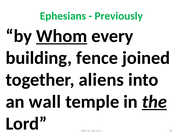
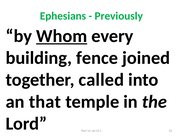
aliens: aliens -> called
wall: wall -> that
the underline: present -> none
